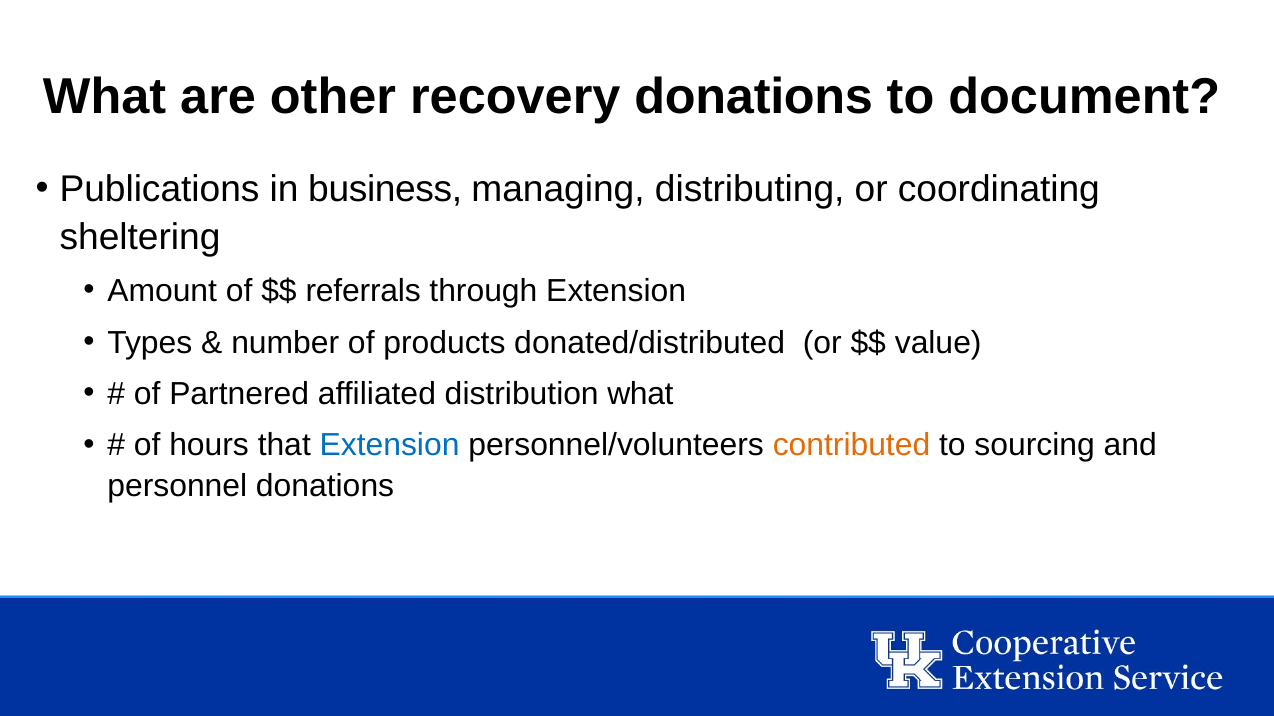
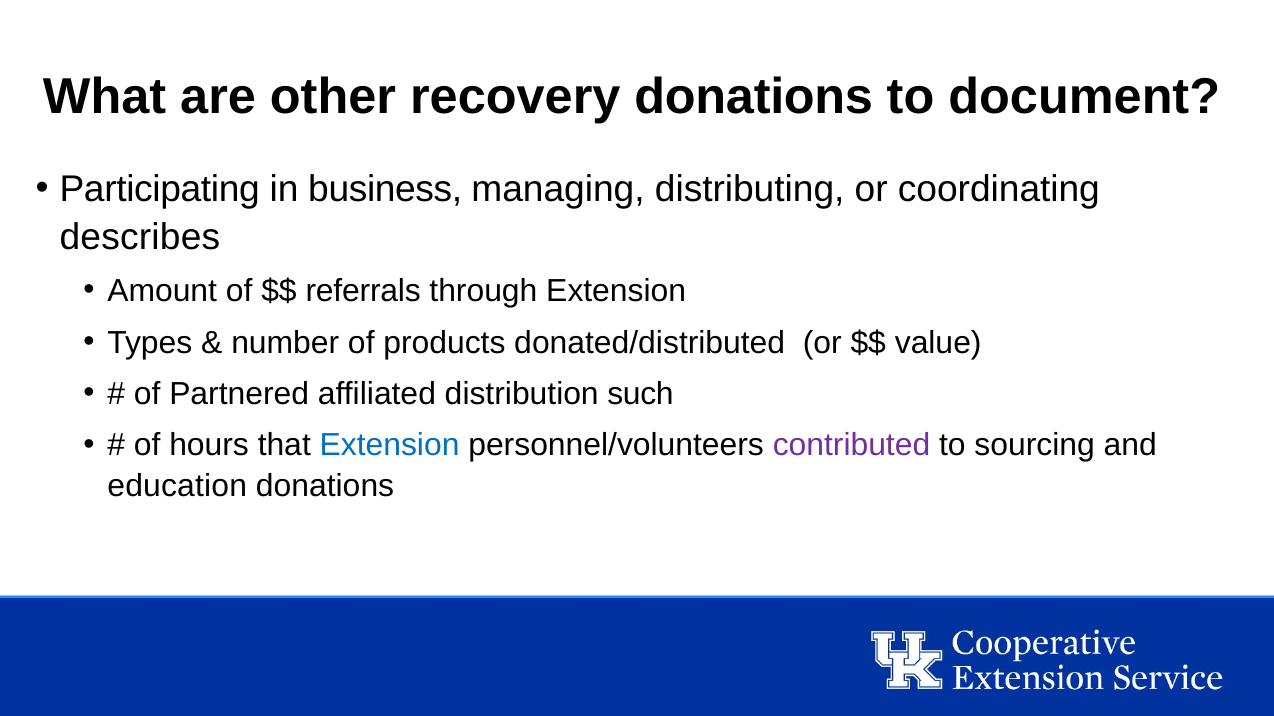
Publications: Publications -> Participating
sheltering: sheltering -> describes
distribution what: what -> such
contributed colour: orange -> purple
personnel: personnel -> education
